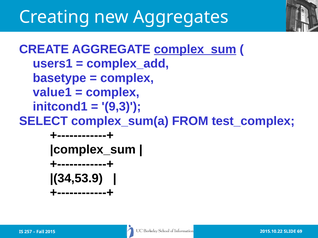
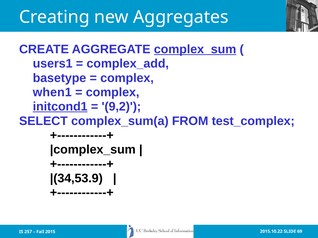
value1: value1 -> when1
initcond1 underline: none -> present
9,3: 9,3 -> 9,2
